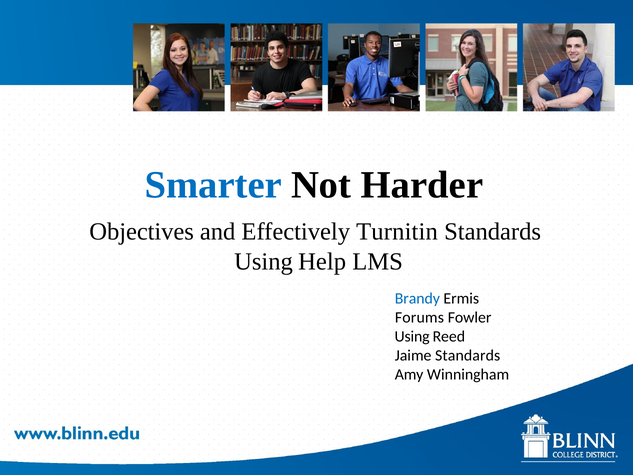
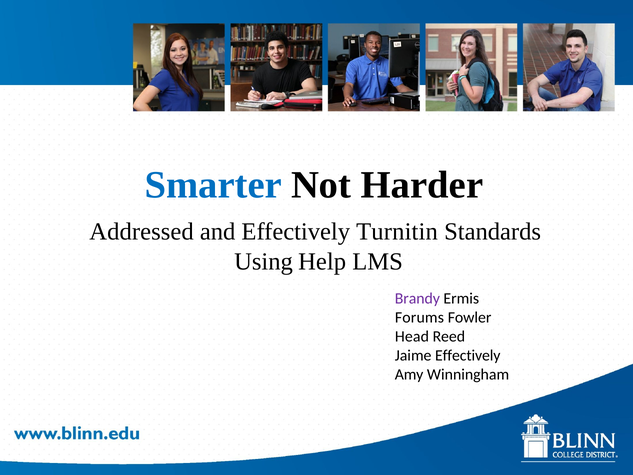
Objectives: Objectives -> Addressed
Brandy colour: blue -> purple
Using at (412, 337): Using -> Head
Jaime Standards: Standards -> Effectively
